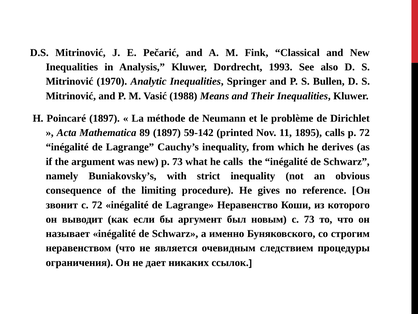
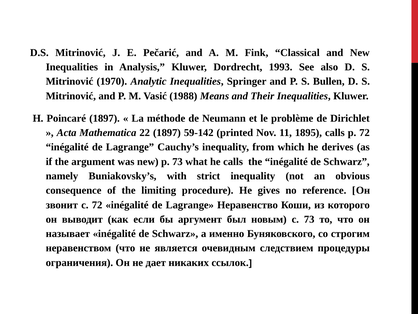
89: 89 -> 22
